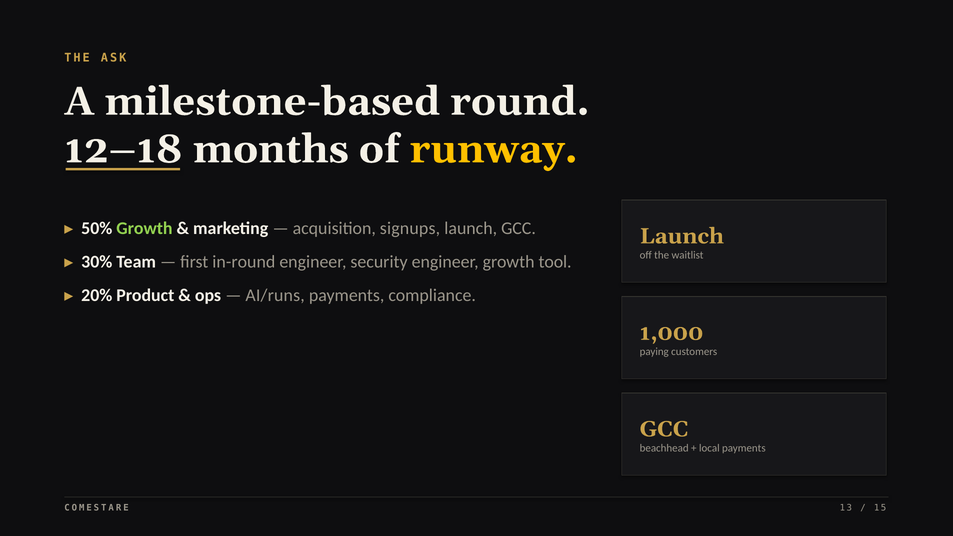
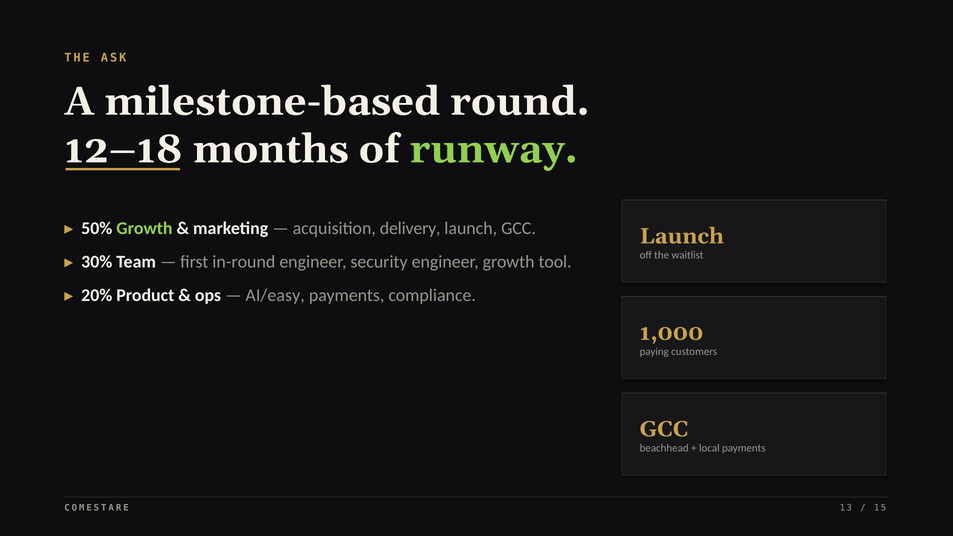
runway colour: yellow -> light green
signups: signups -> delivery
AI/runs: AI/runs -> AI/easy
